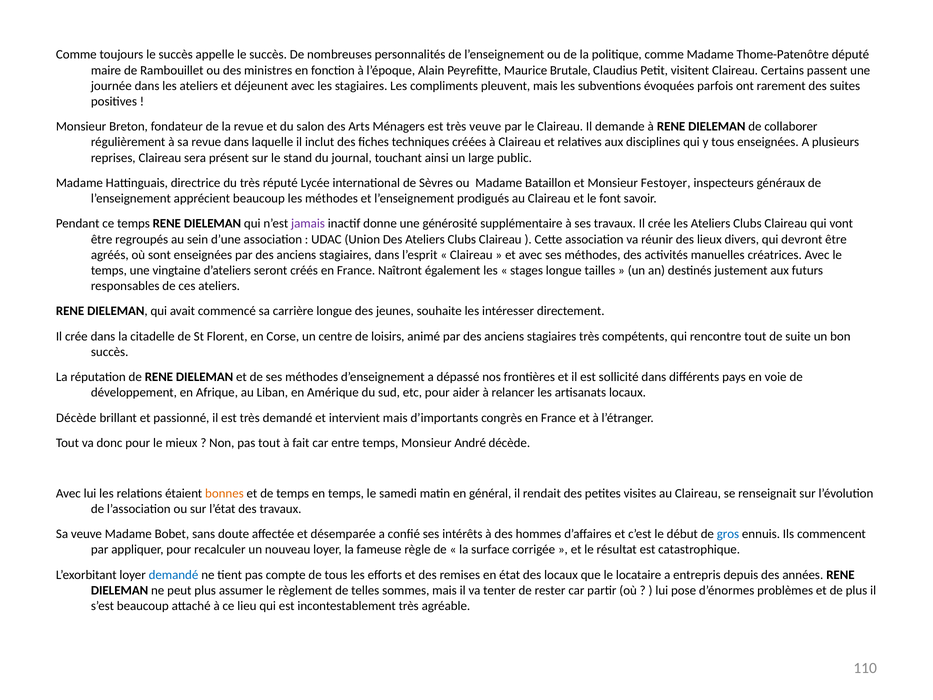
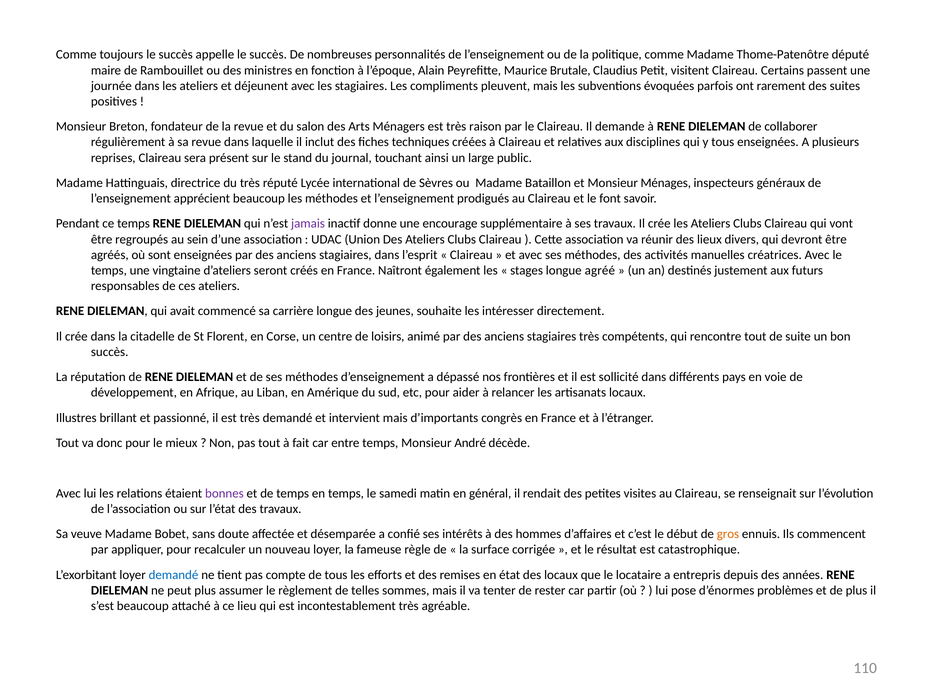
très veuve: veuve -> raison
Festoyer: Festoyer -> Ménages
générosité: générosité -> encourage
tailles: tailles -> agréé
Décède at (76, 418): Décède -> Illustres
bonnes colour: orange -> purple
gros colour: blue -> orange
